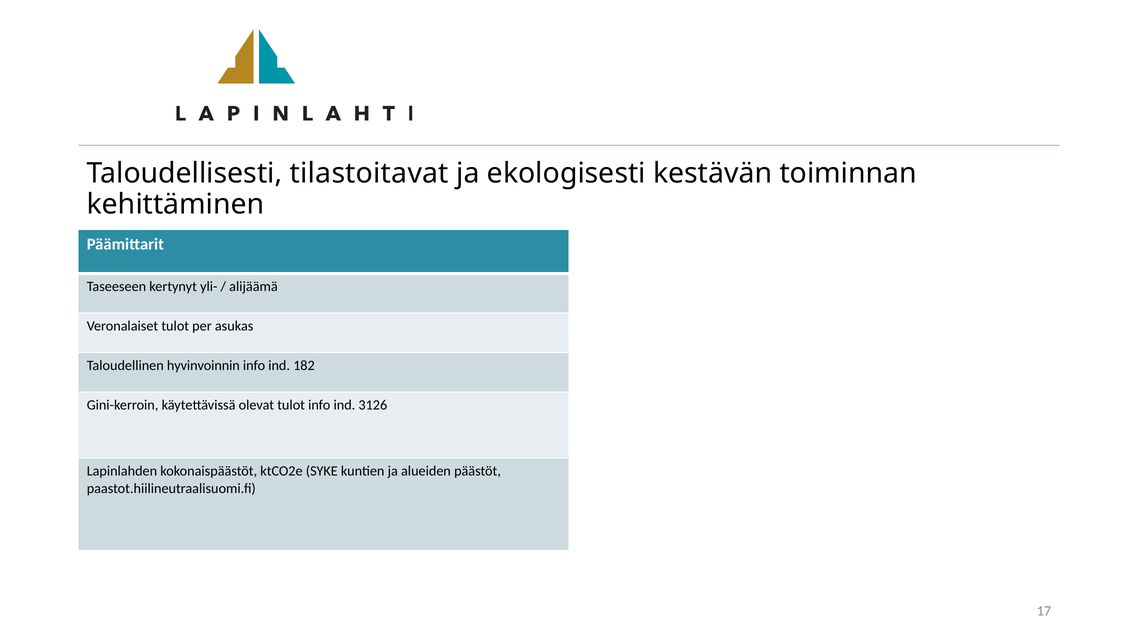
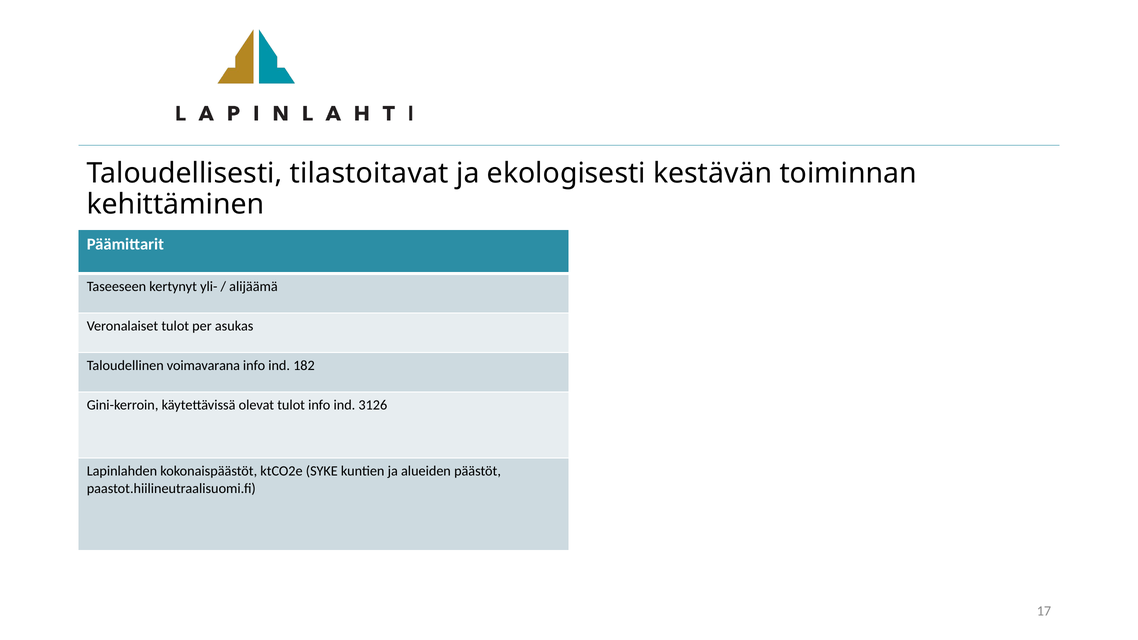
hyvinvoinnin: hyvinvoinnin -> voimavarana
